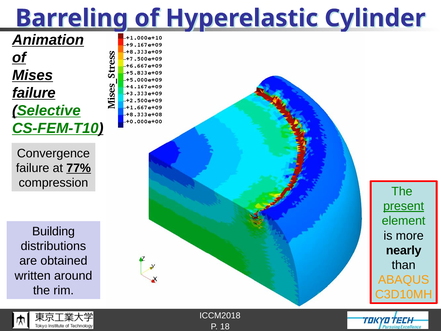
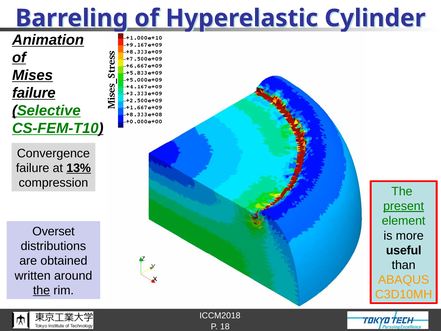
77%: 77% -> 13%
Building: Building -> Overset
nearly: nearly -> useful
the at (42, 290) underline: none -> present
